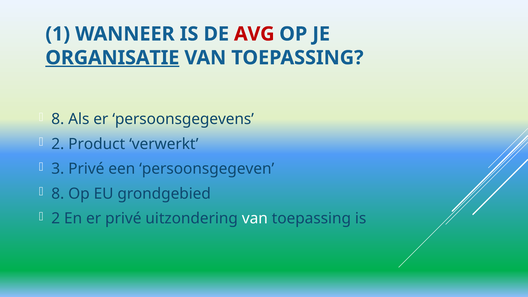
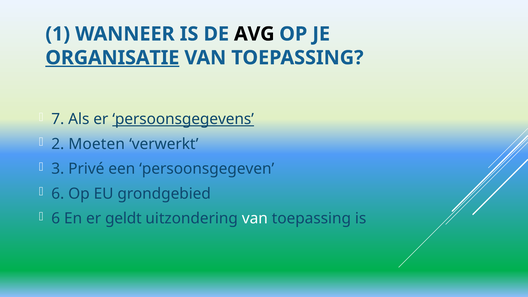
AVG colour: red -> black
8 at (58, 119): 8 -> 7
persoonsgegevens underline: none -> present
Product: Product -> Moeten
8 at (58, 194): 8 -> 6
2 at (56, 219): 2 -> 6
er privé: privé -> geldt
